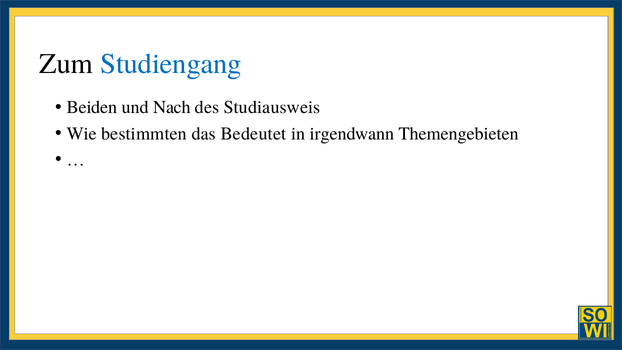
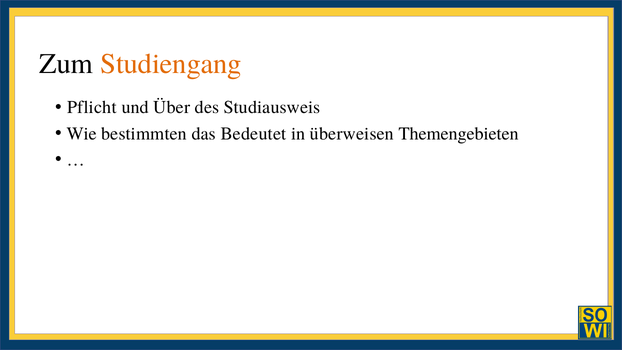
Studiengang colour: blue -> orange
Beiden: Beiden -> Pflicht
Nach: Nach -> Über
irgendwann: irgendwann -> überweisen
